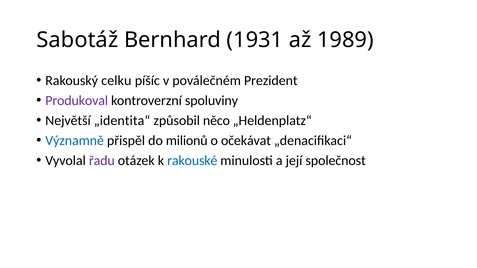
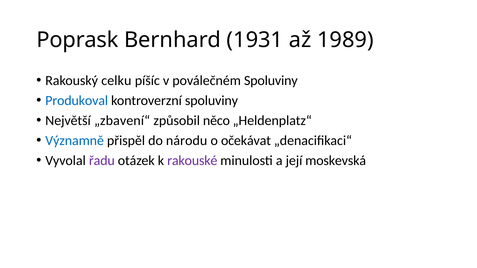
Sabotáž: Sabotáž -> Poprask
poválečném Prezident: Prezident -> Spoluviny
Produkoval colour: purple -> blue
„identita“: „identita“ -> „zbavení“
milionů: milionů -> národu
rakouské colour: blue -> purple
společnost: společnost -> moskevská
